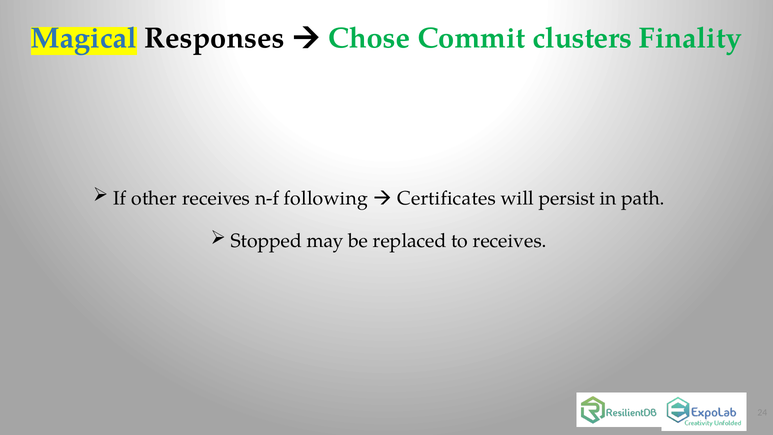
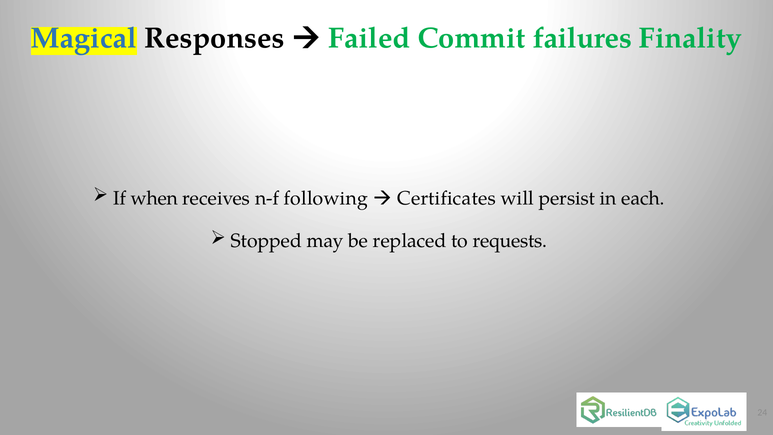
Chose: Chose -> Failed
clusters: clusters -> failures
other: other -> when
path: path -> each
to receives: receives -> requests
